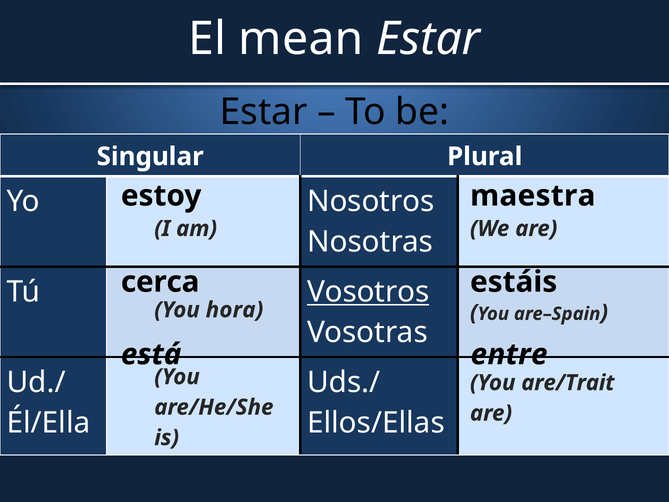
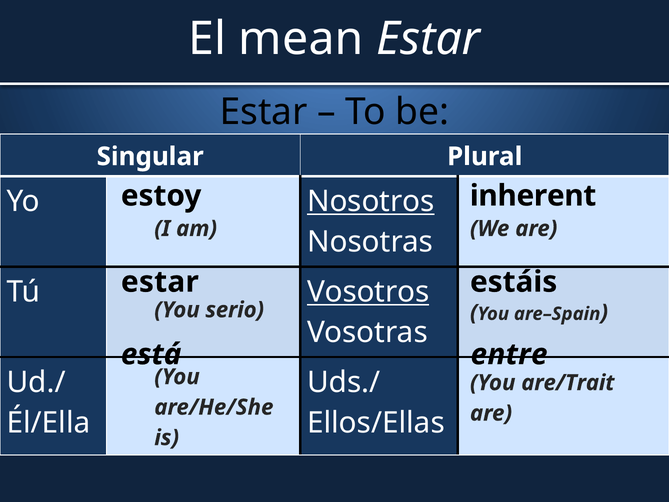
maestra: maestra -> inherent
Nosotros underline: none -> present
cerca at (160, 282): cerca -> estar
hora: hora -> serio
